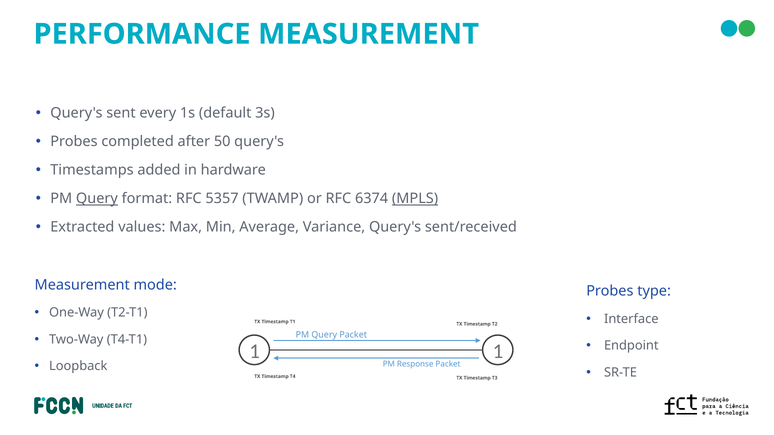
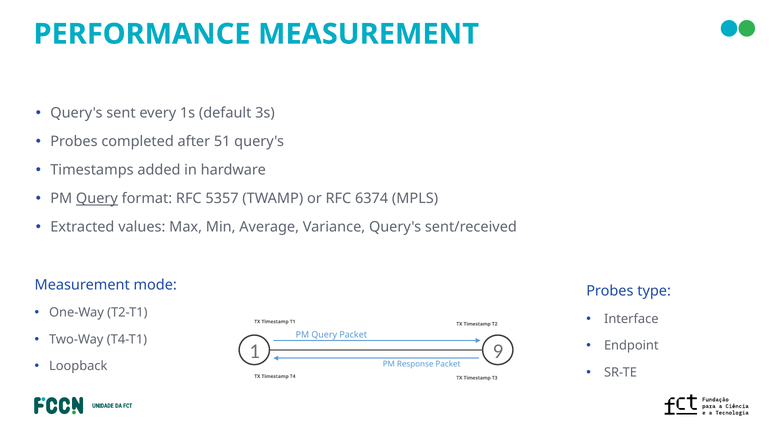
50: 50 -> 51
MPLS underline: present -> none
1 1: 1 -> 9
